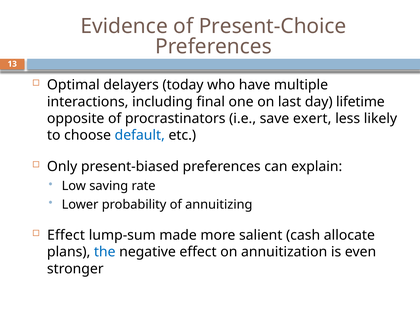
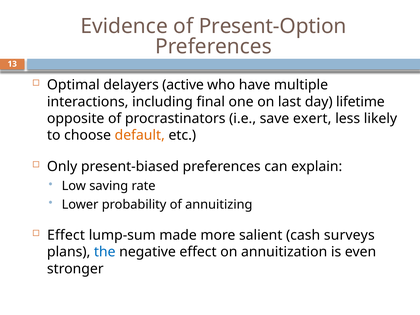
Present-Choice: Present-Choice -> Present-Option
today: today -> active
default colour: blue -> orange
allocate: allocate -> surveys
